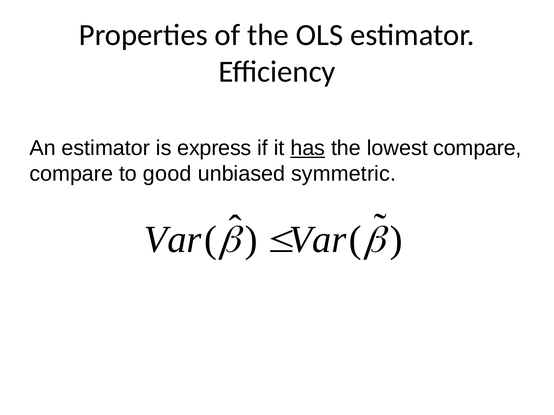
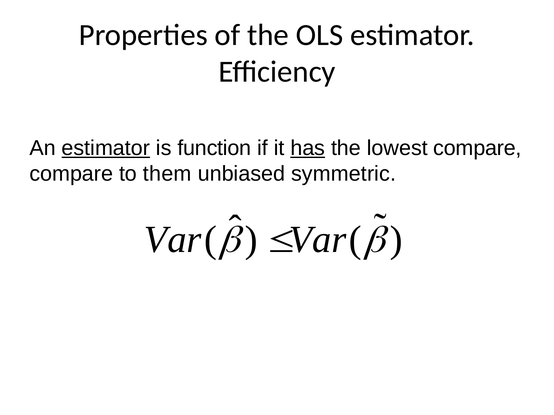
estimator at (106, 148) underline: none -> present
express: express -> function
good: good -> them
